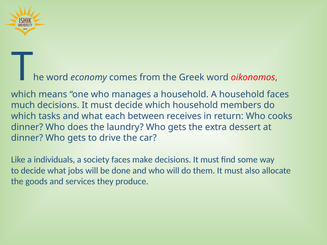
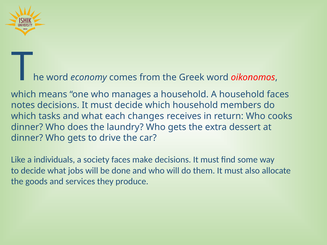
much: much -> notes
between: between -> changes
